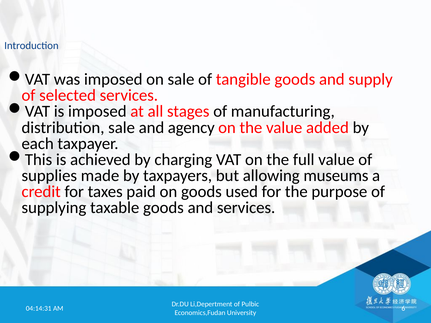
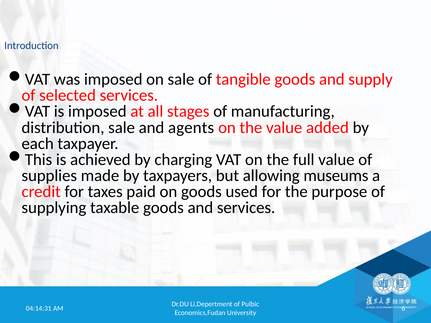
agency: agency -> agents
